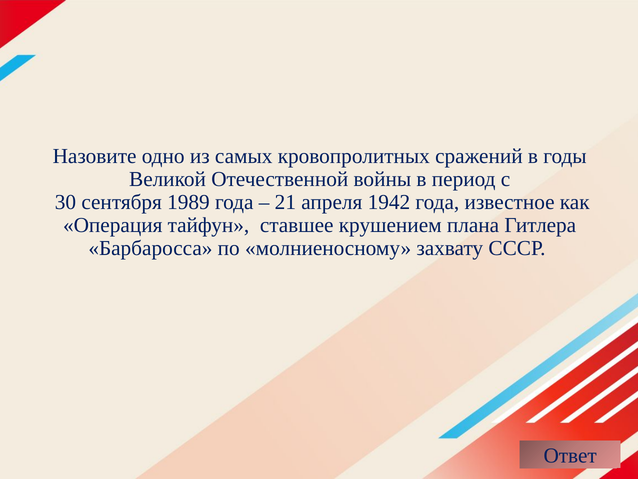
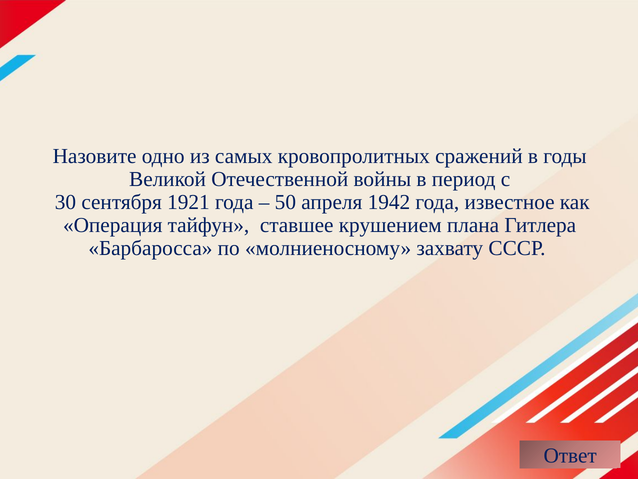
1989: 1989 -> 1921
21: 21 -> 50
